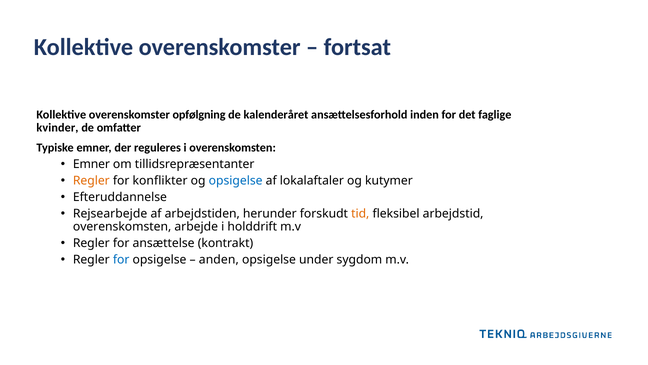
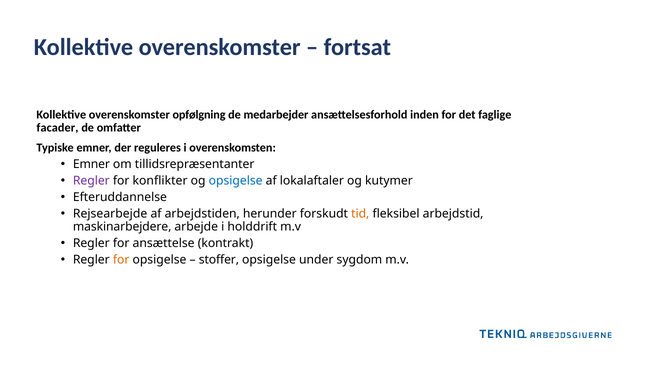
kalenderåret: kalenderåret -> medarbejder
kvinder: kvinder -> facader
Regler at (91, 180) colour: orange -> purple
overenskomsten at (122, 226): overenskomsten -> maskinarbejdere
for at (121, 259) colour: blue -> orange
anden: anden -> stoffer
